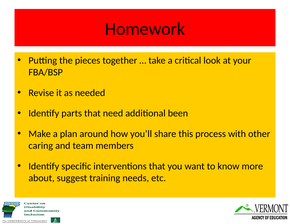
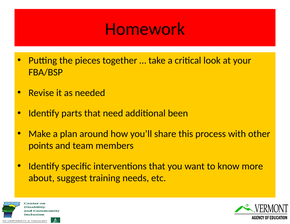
caring: caring -> points
